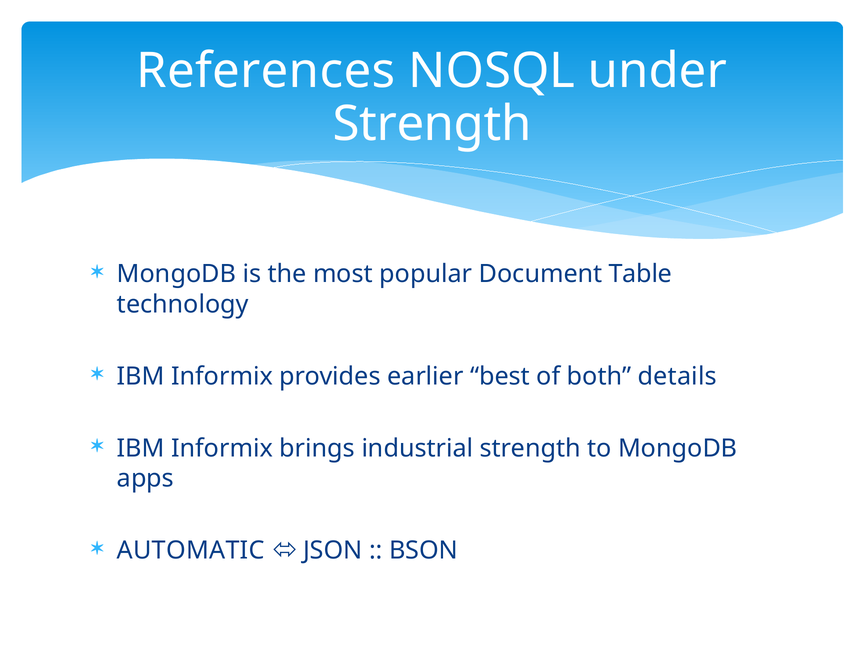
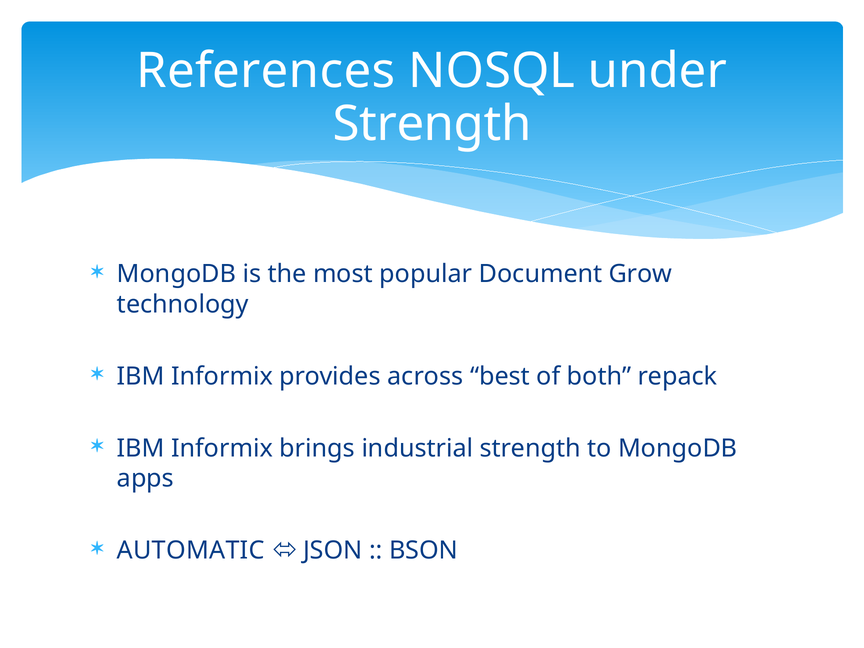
Table: Table -> Grow
earlier: earlier -> across
details: details -> repack
